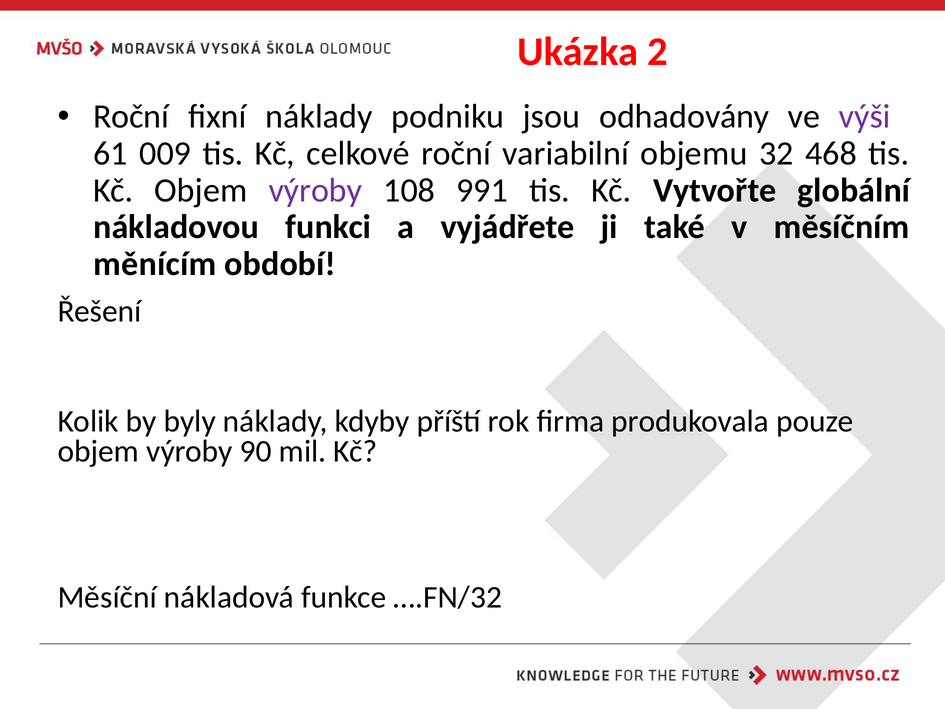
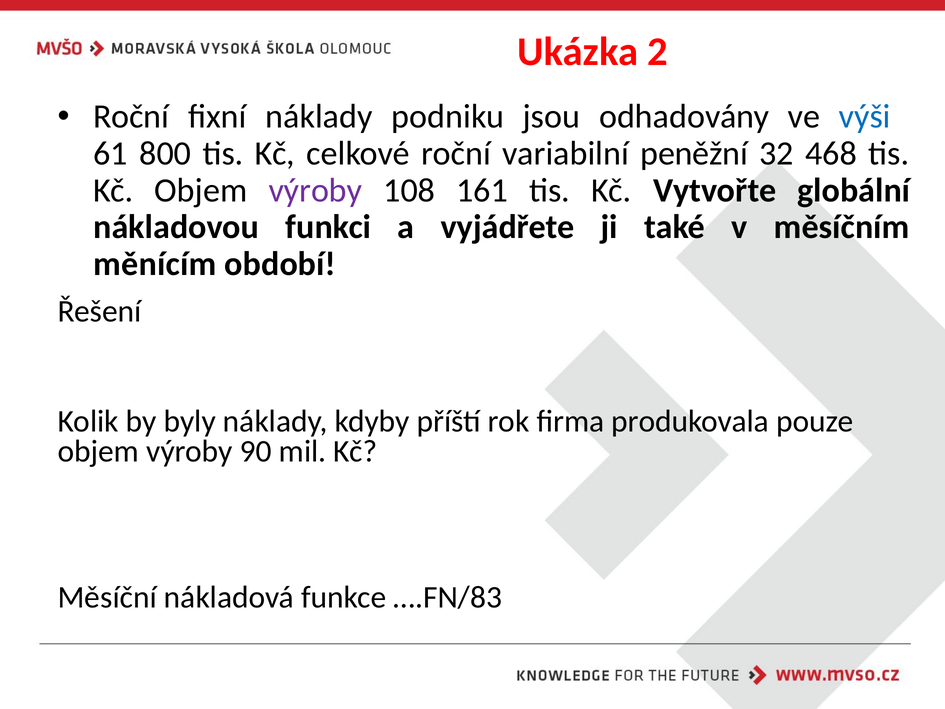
výši colour: purple -> blue
009: 009 -> 800
objemu: objemu -> peněžní
991: 991 -> 161
….FN/32: ….FN/32 -> ….FN/83
